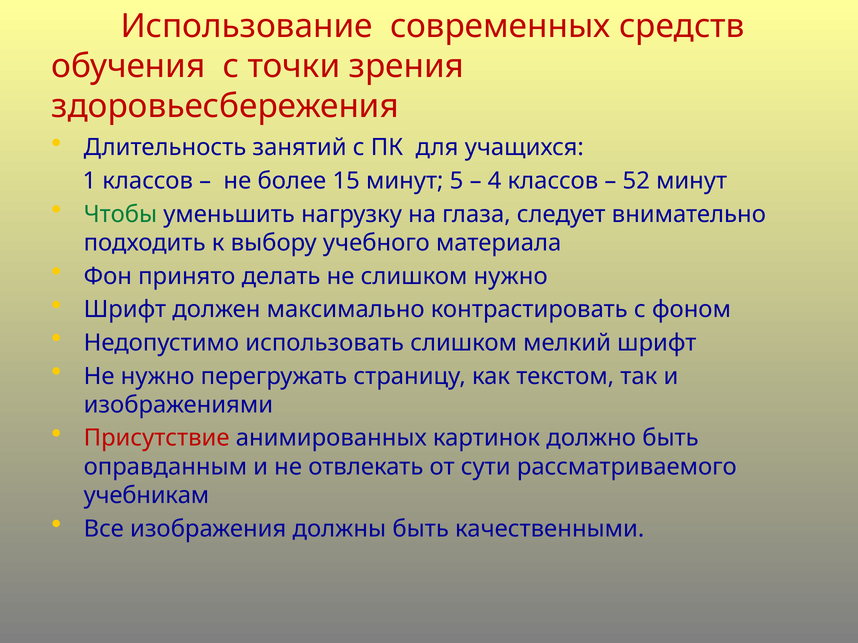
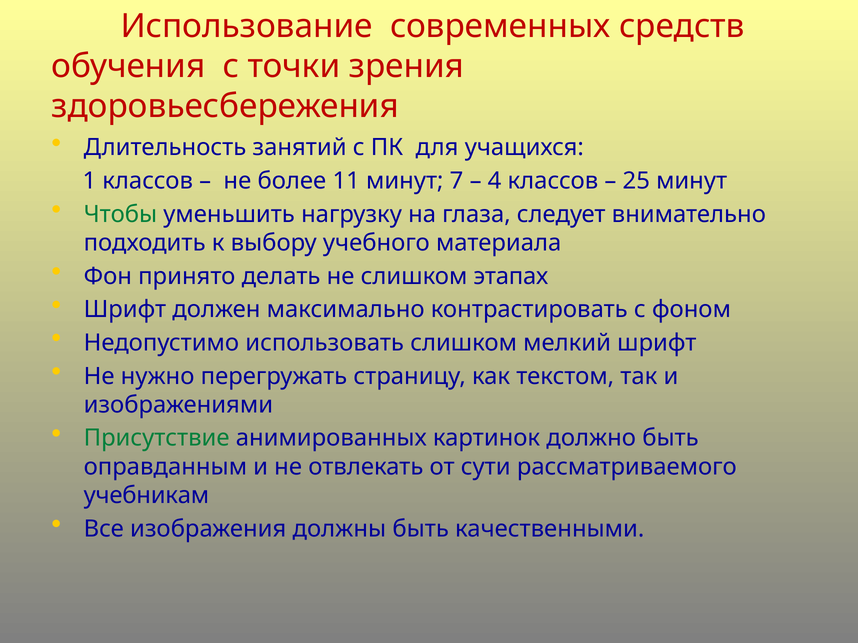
15: 15 -> 11
5: 5 -> 7
52: 52 -> 25
слишком нужно: нужно -> этапах
Присутствие colour: red -> green
